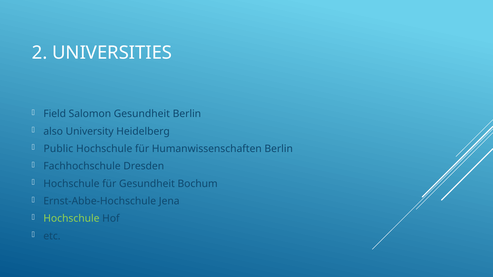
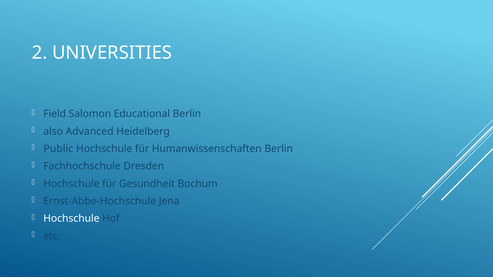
Salomon Gesundheit: Gesundheit -> Educational
University: University -> Advanced
Hochschule at (71, 219) colour: light green -> white
